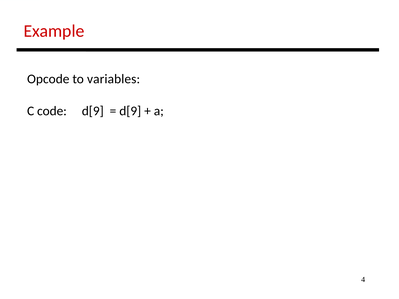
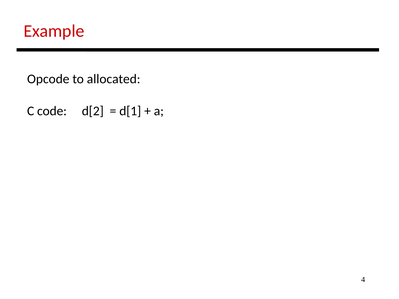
variables: variables -> allocated
code d[9: d[9 -> d[2
d[9 at (130, 111): d[9 -> d[1
